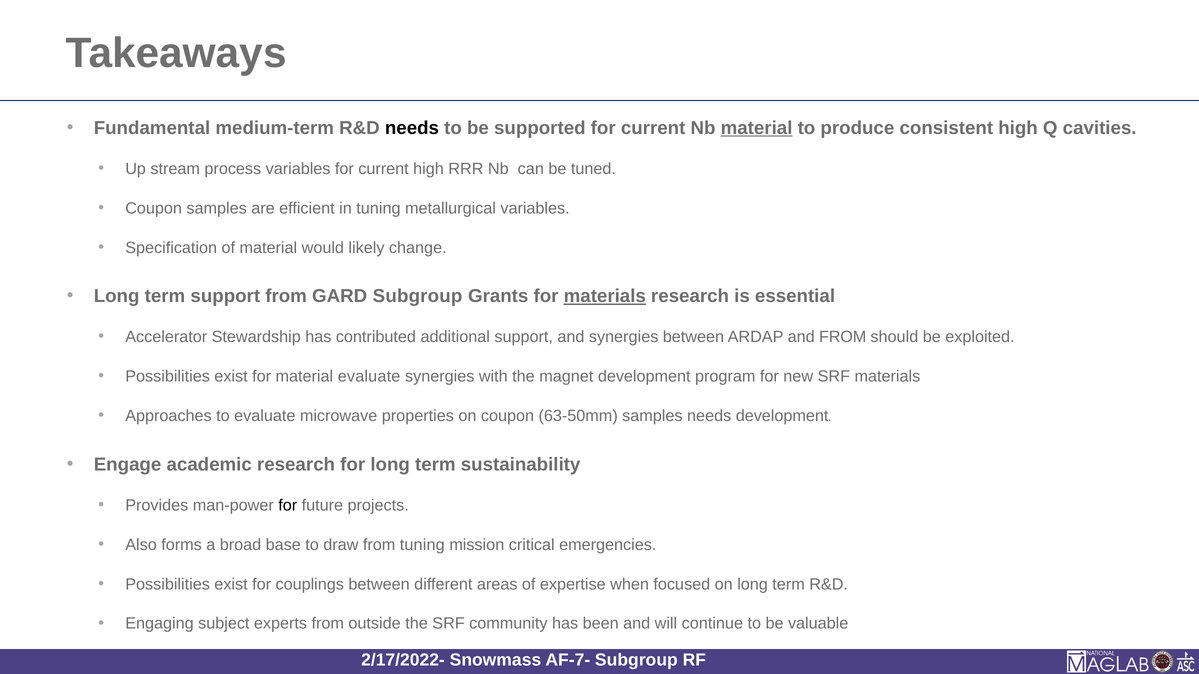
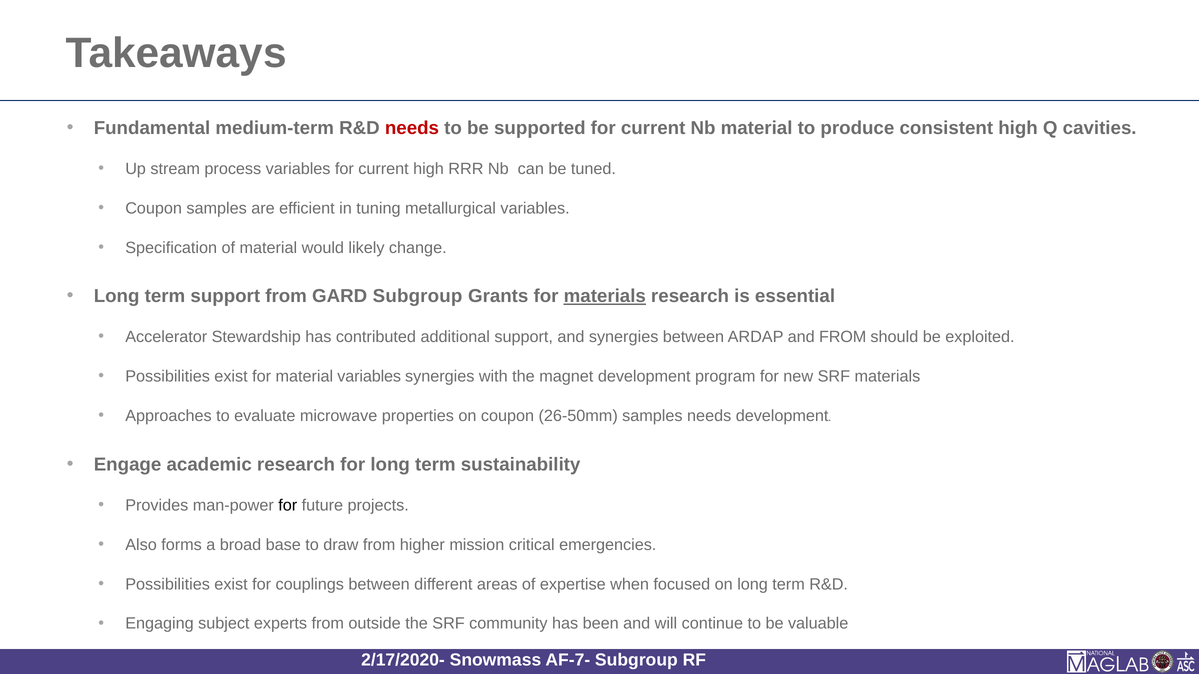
needs at (412, 128) colour: black -> red
material at (757, 128) underline: present -> none
material evaluate: evaluate -> variables
63-50mm: 63-50mm -> 26-50mm
from tuning: tuning -> higher
2/17/2022-: 2/17/2022- -> 2/17/2020-
